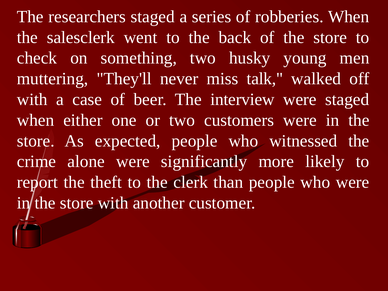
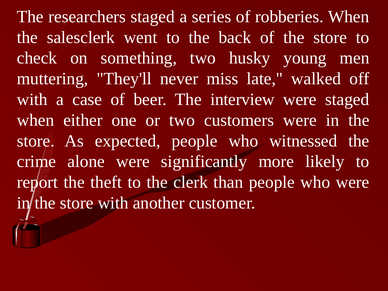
talk: talk -> late
